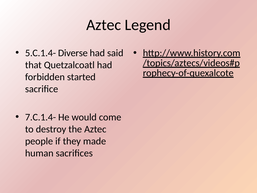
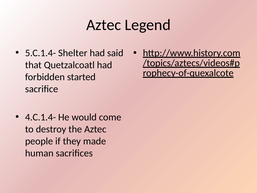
Diverse: Diverse -> Shelter
7.C.1.4-: 7.C.1.4- -> 4.C.1.4-
